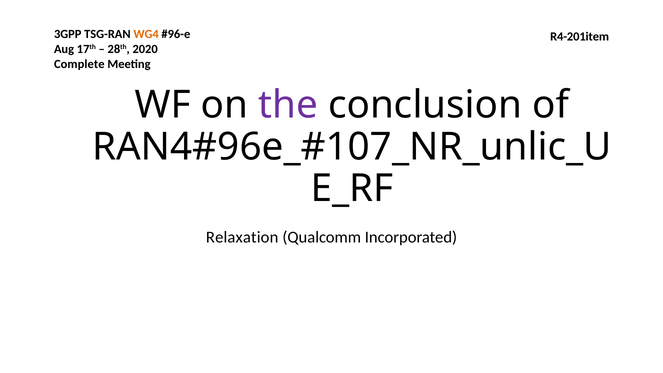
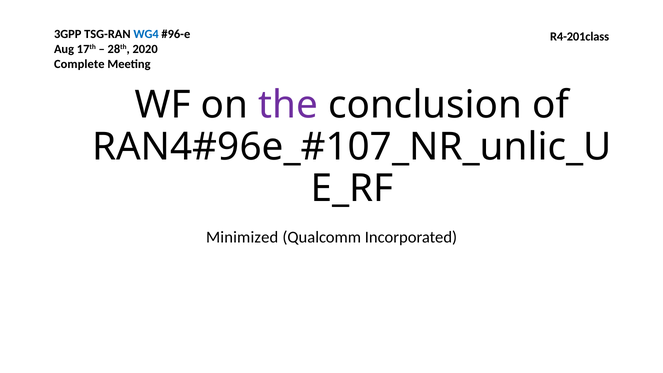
WG4 colour: orange -> blue
R4-201item: R4-201item -> R4-201class
Relaxation: Relaxation -> Minimized
